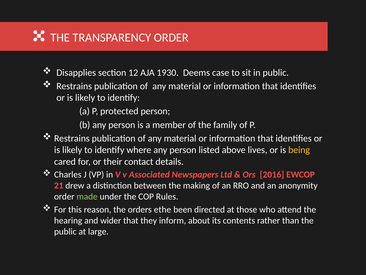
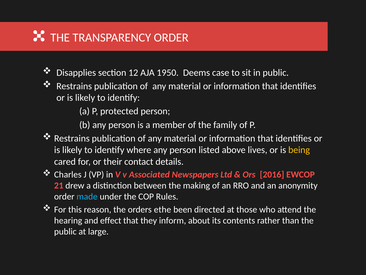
1930: 1930 -> 1950
made colour: light green -> light blue
wider: wider -> effect
